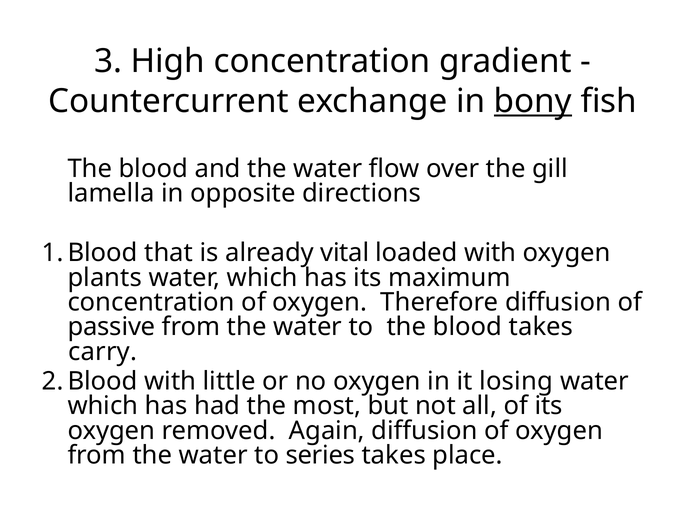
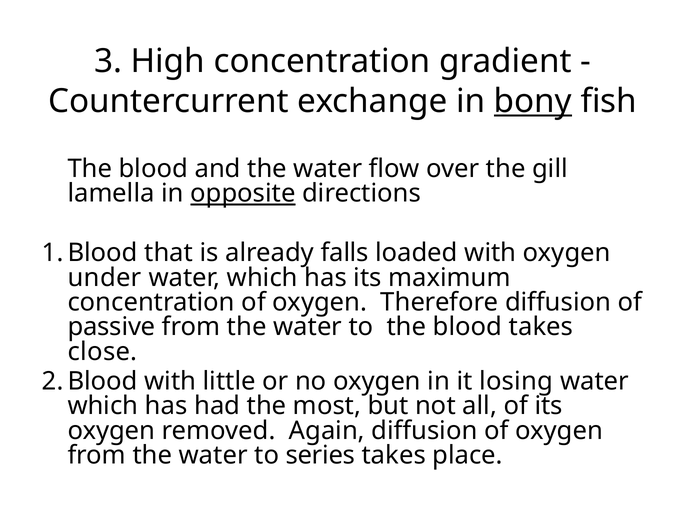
opposite underline: none -> present
vital: vital -> falls
plants: plants -> under
carry: carry -> close
